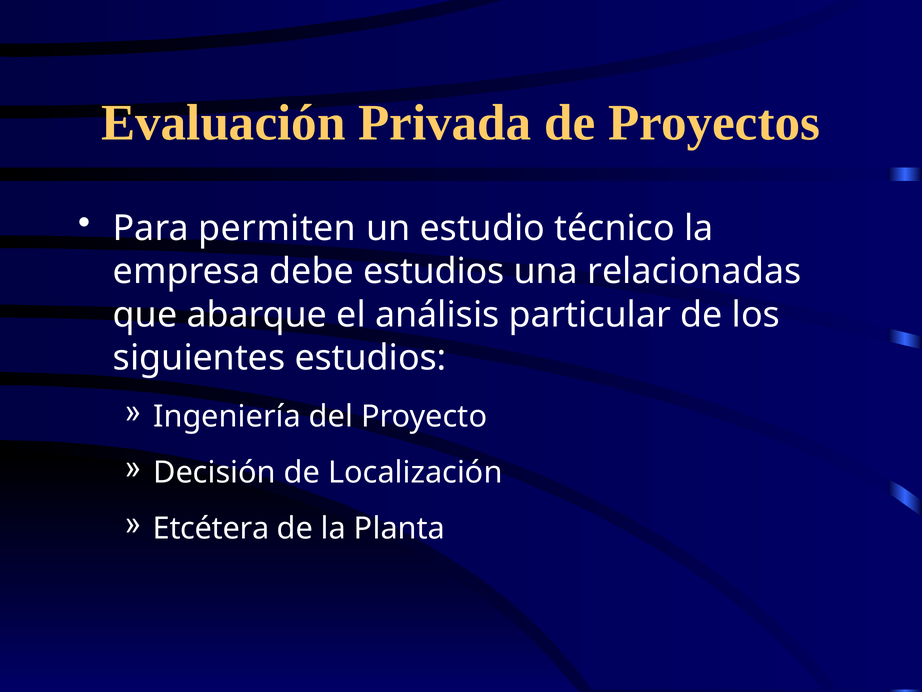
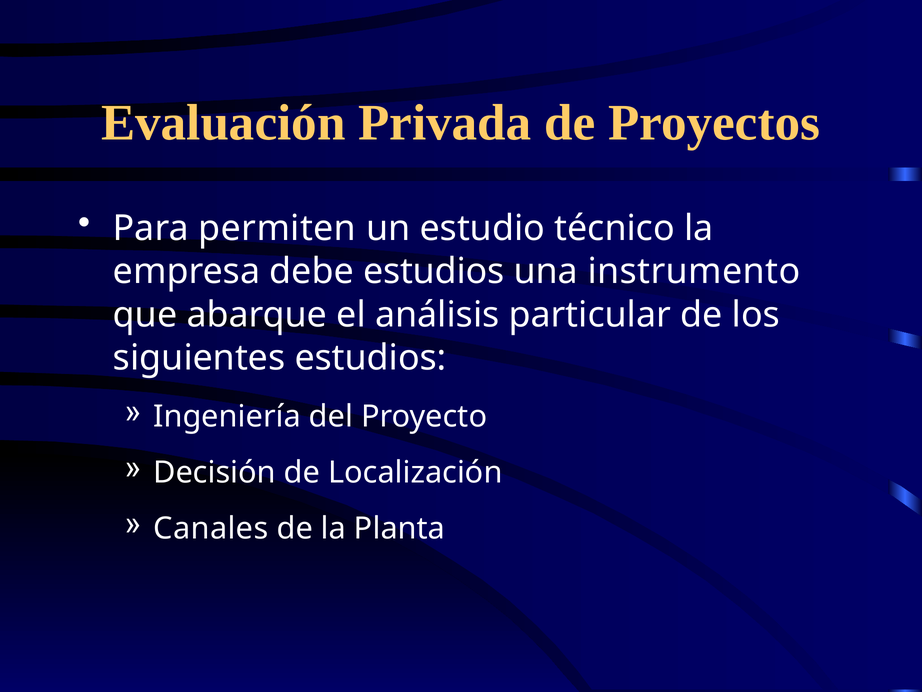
relacionadas: relacionadas -> instrumento
Etcétera: Etcétera -> Canales
